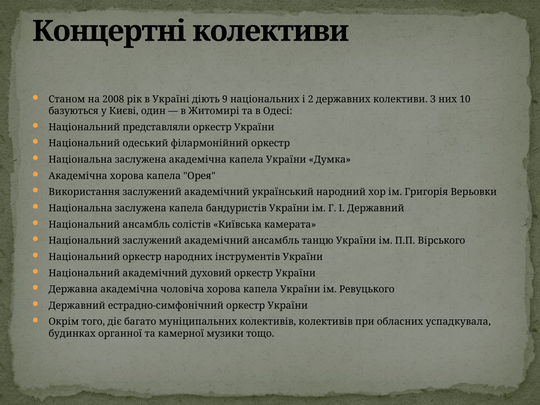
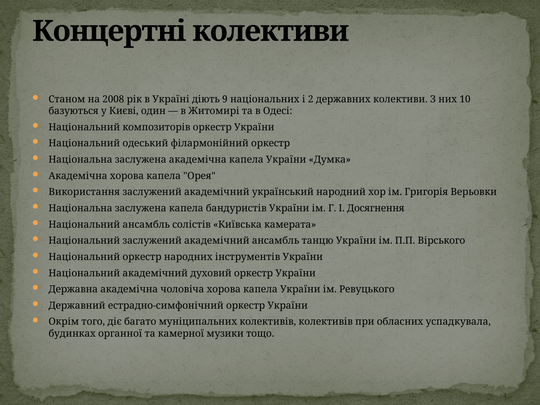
представляли: представляли -> композиторів
І Державний: Державний -> Досягнення
